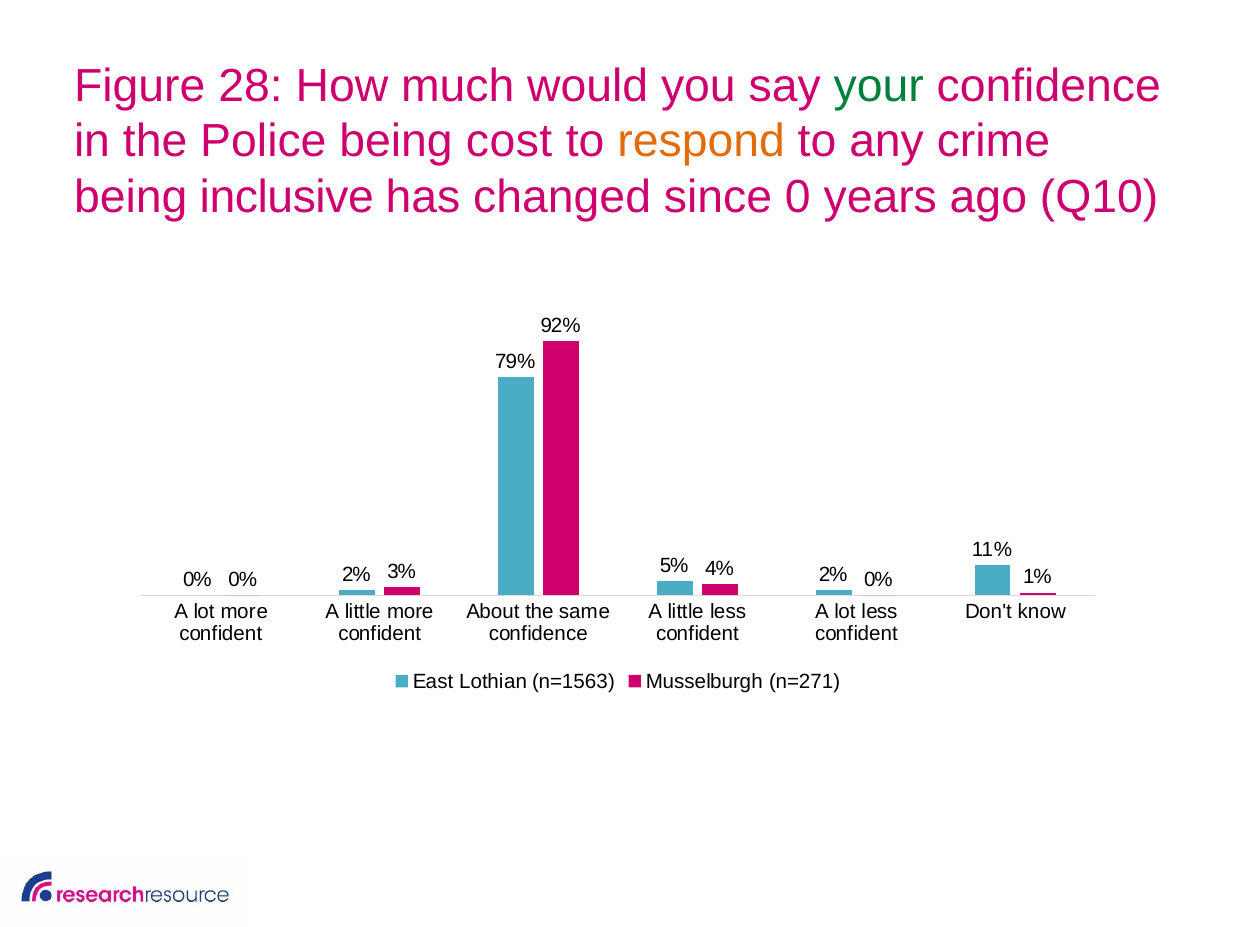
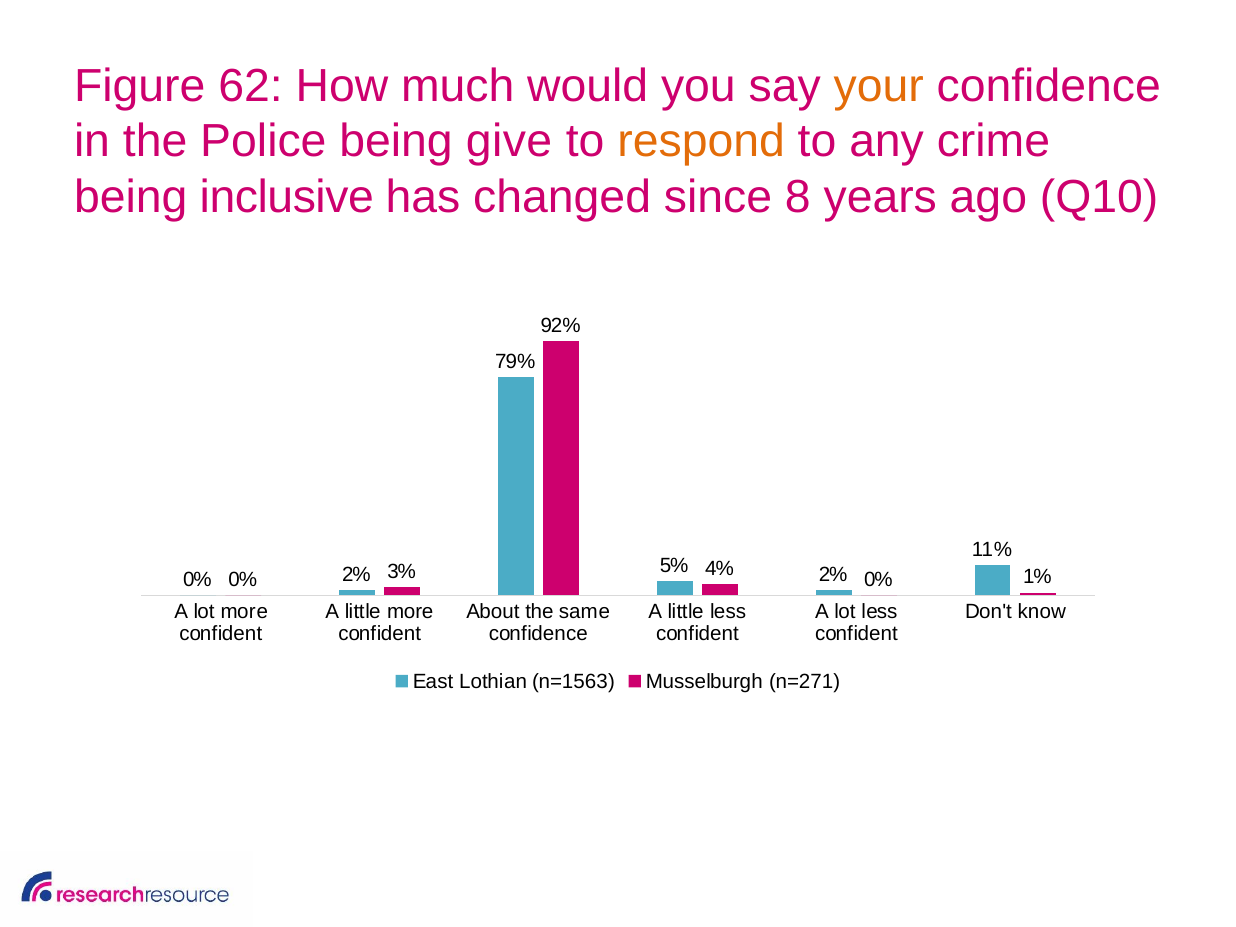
28: 28 -> 62
your colour: green -> orange
cost: cost -> give
0: 0 -> 8
